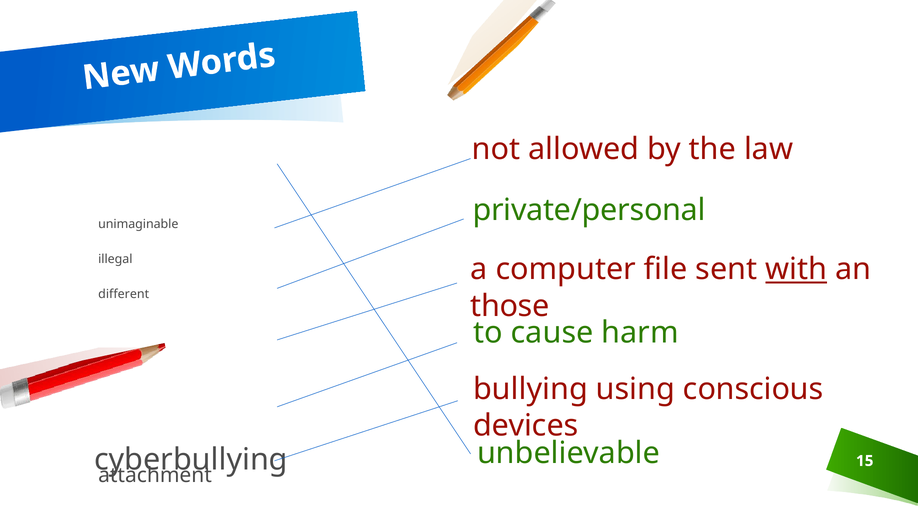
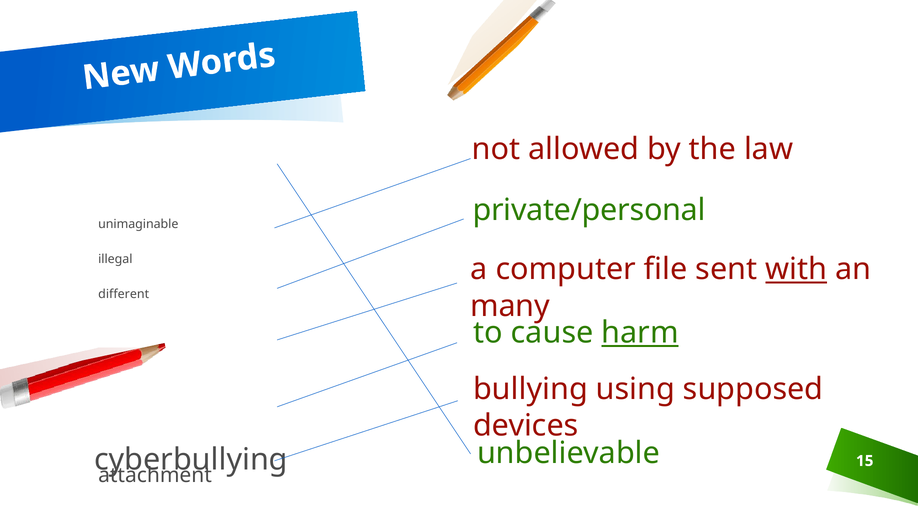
those: those -> many
harm underline: none -> present
conscious: conscious -> supposed
